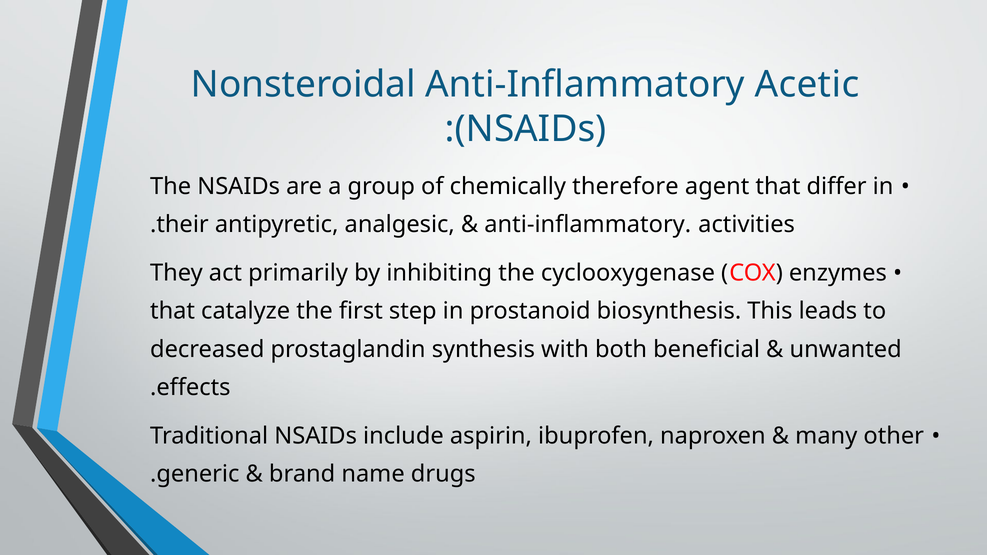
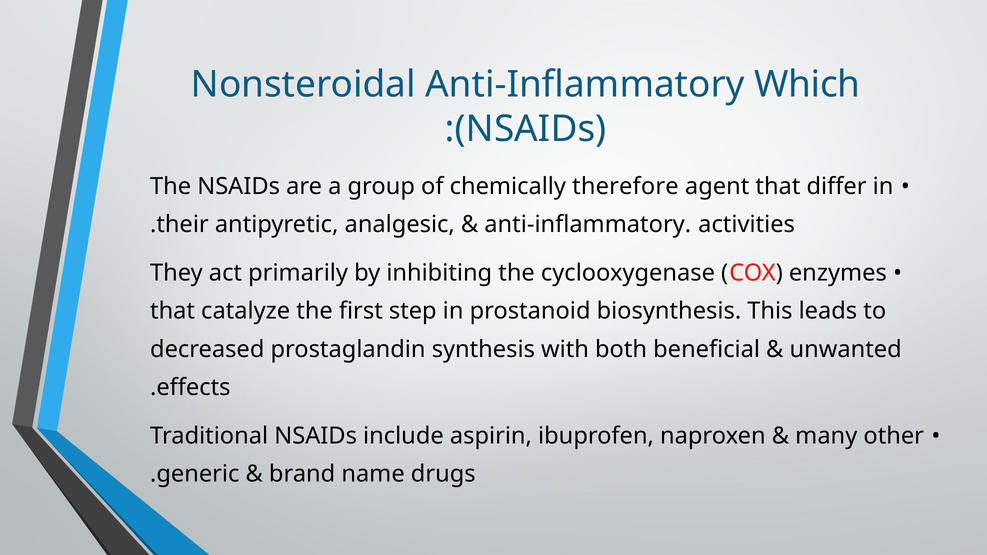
Acetic: Acetic -> Which
